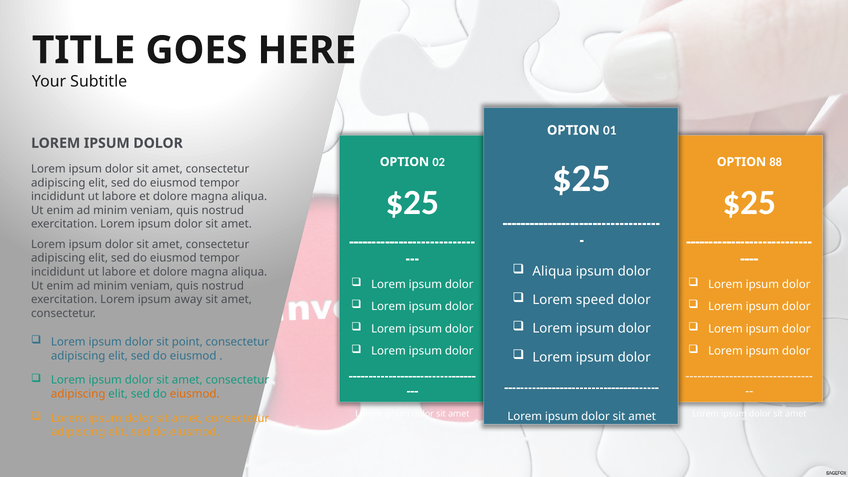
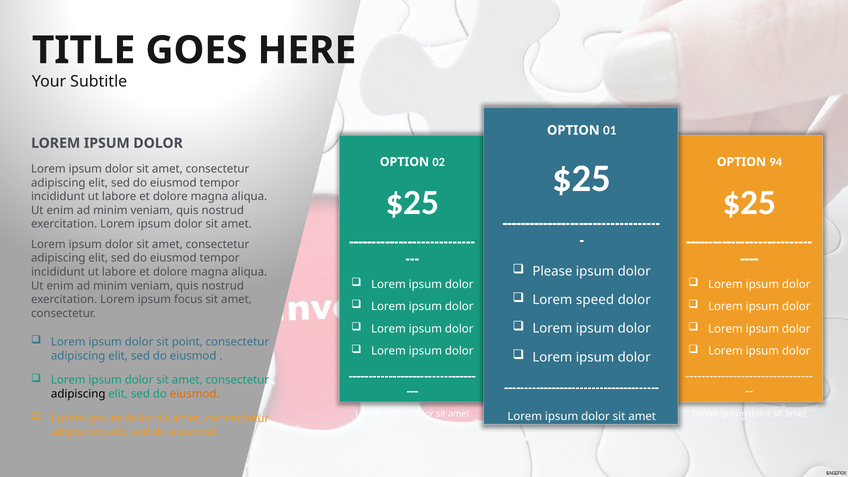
88: 88 -> 94
Aliqua at (552, 271): Aliqua -> Please
away: away -> focus
adipiscing at (78, 394) colour: orange -> black
